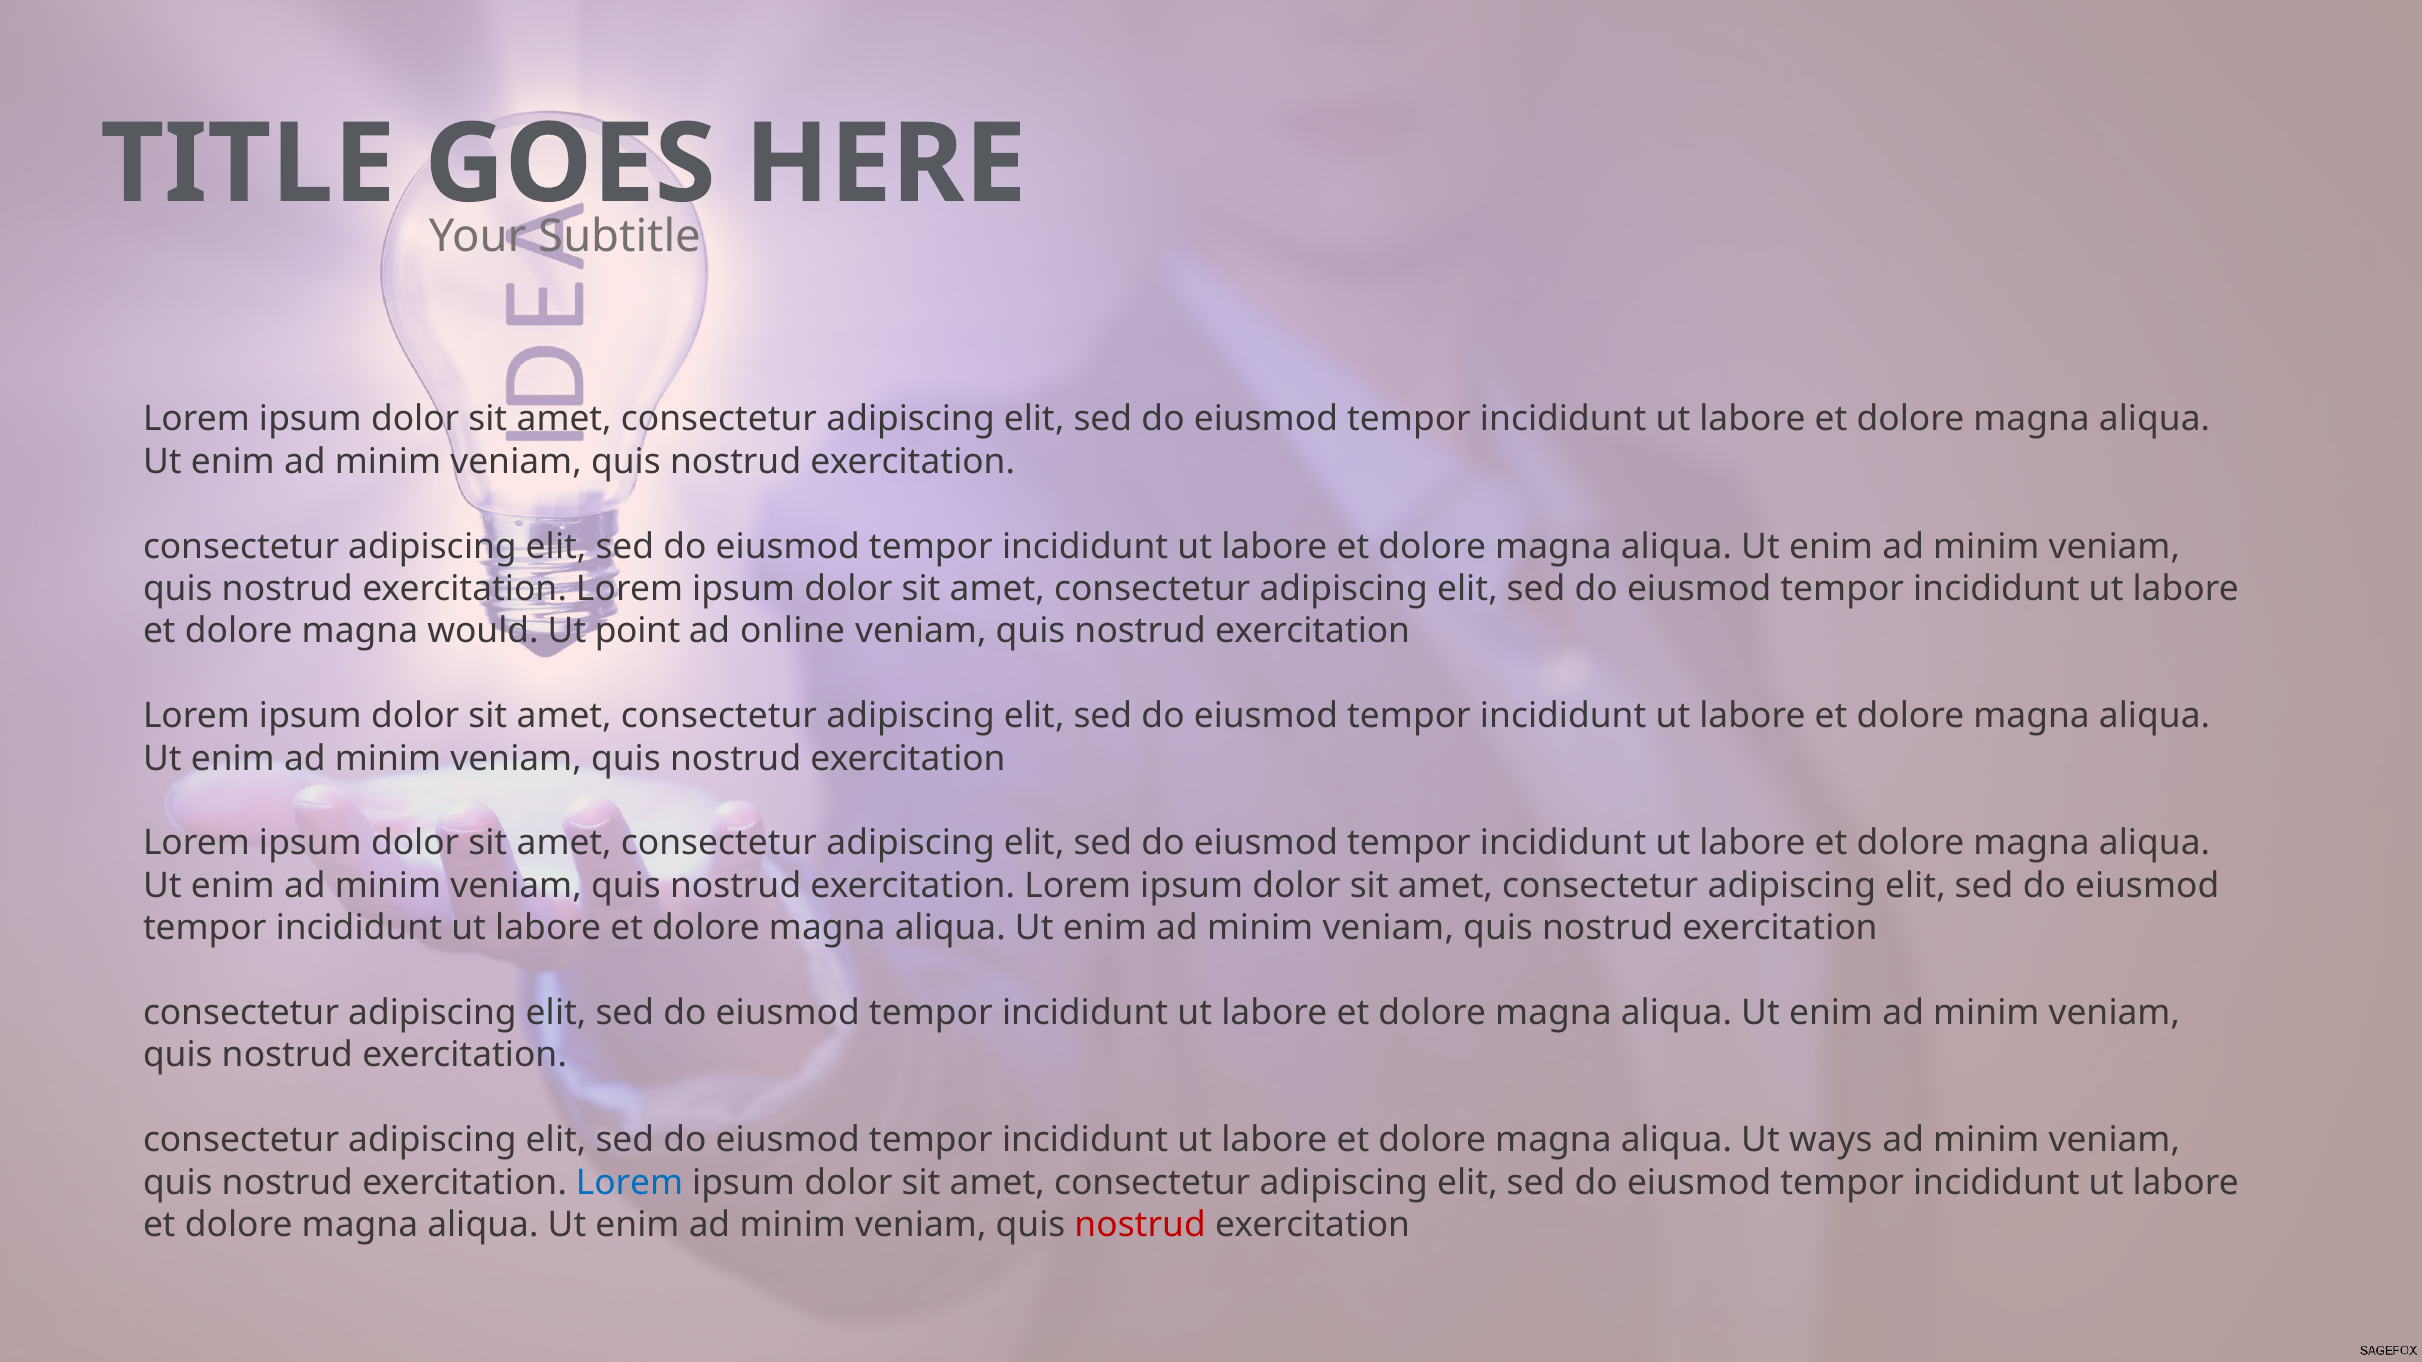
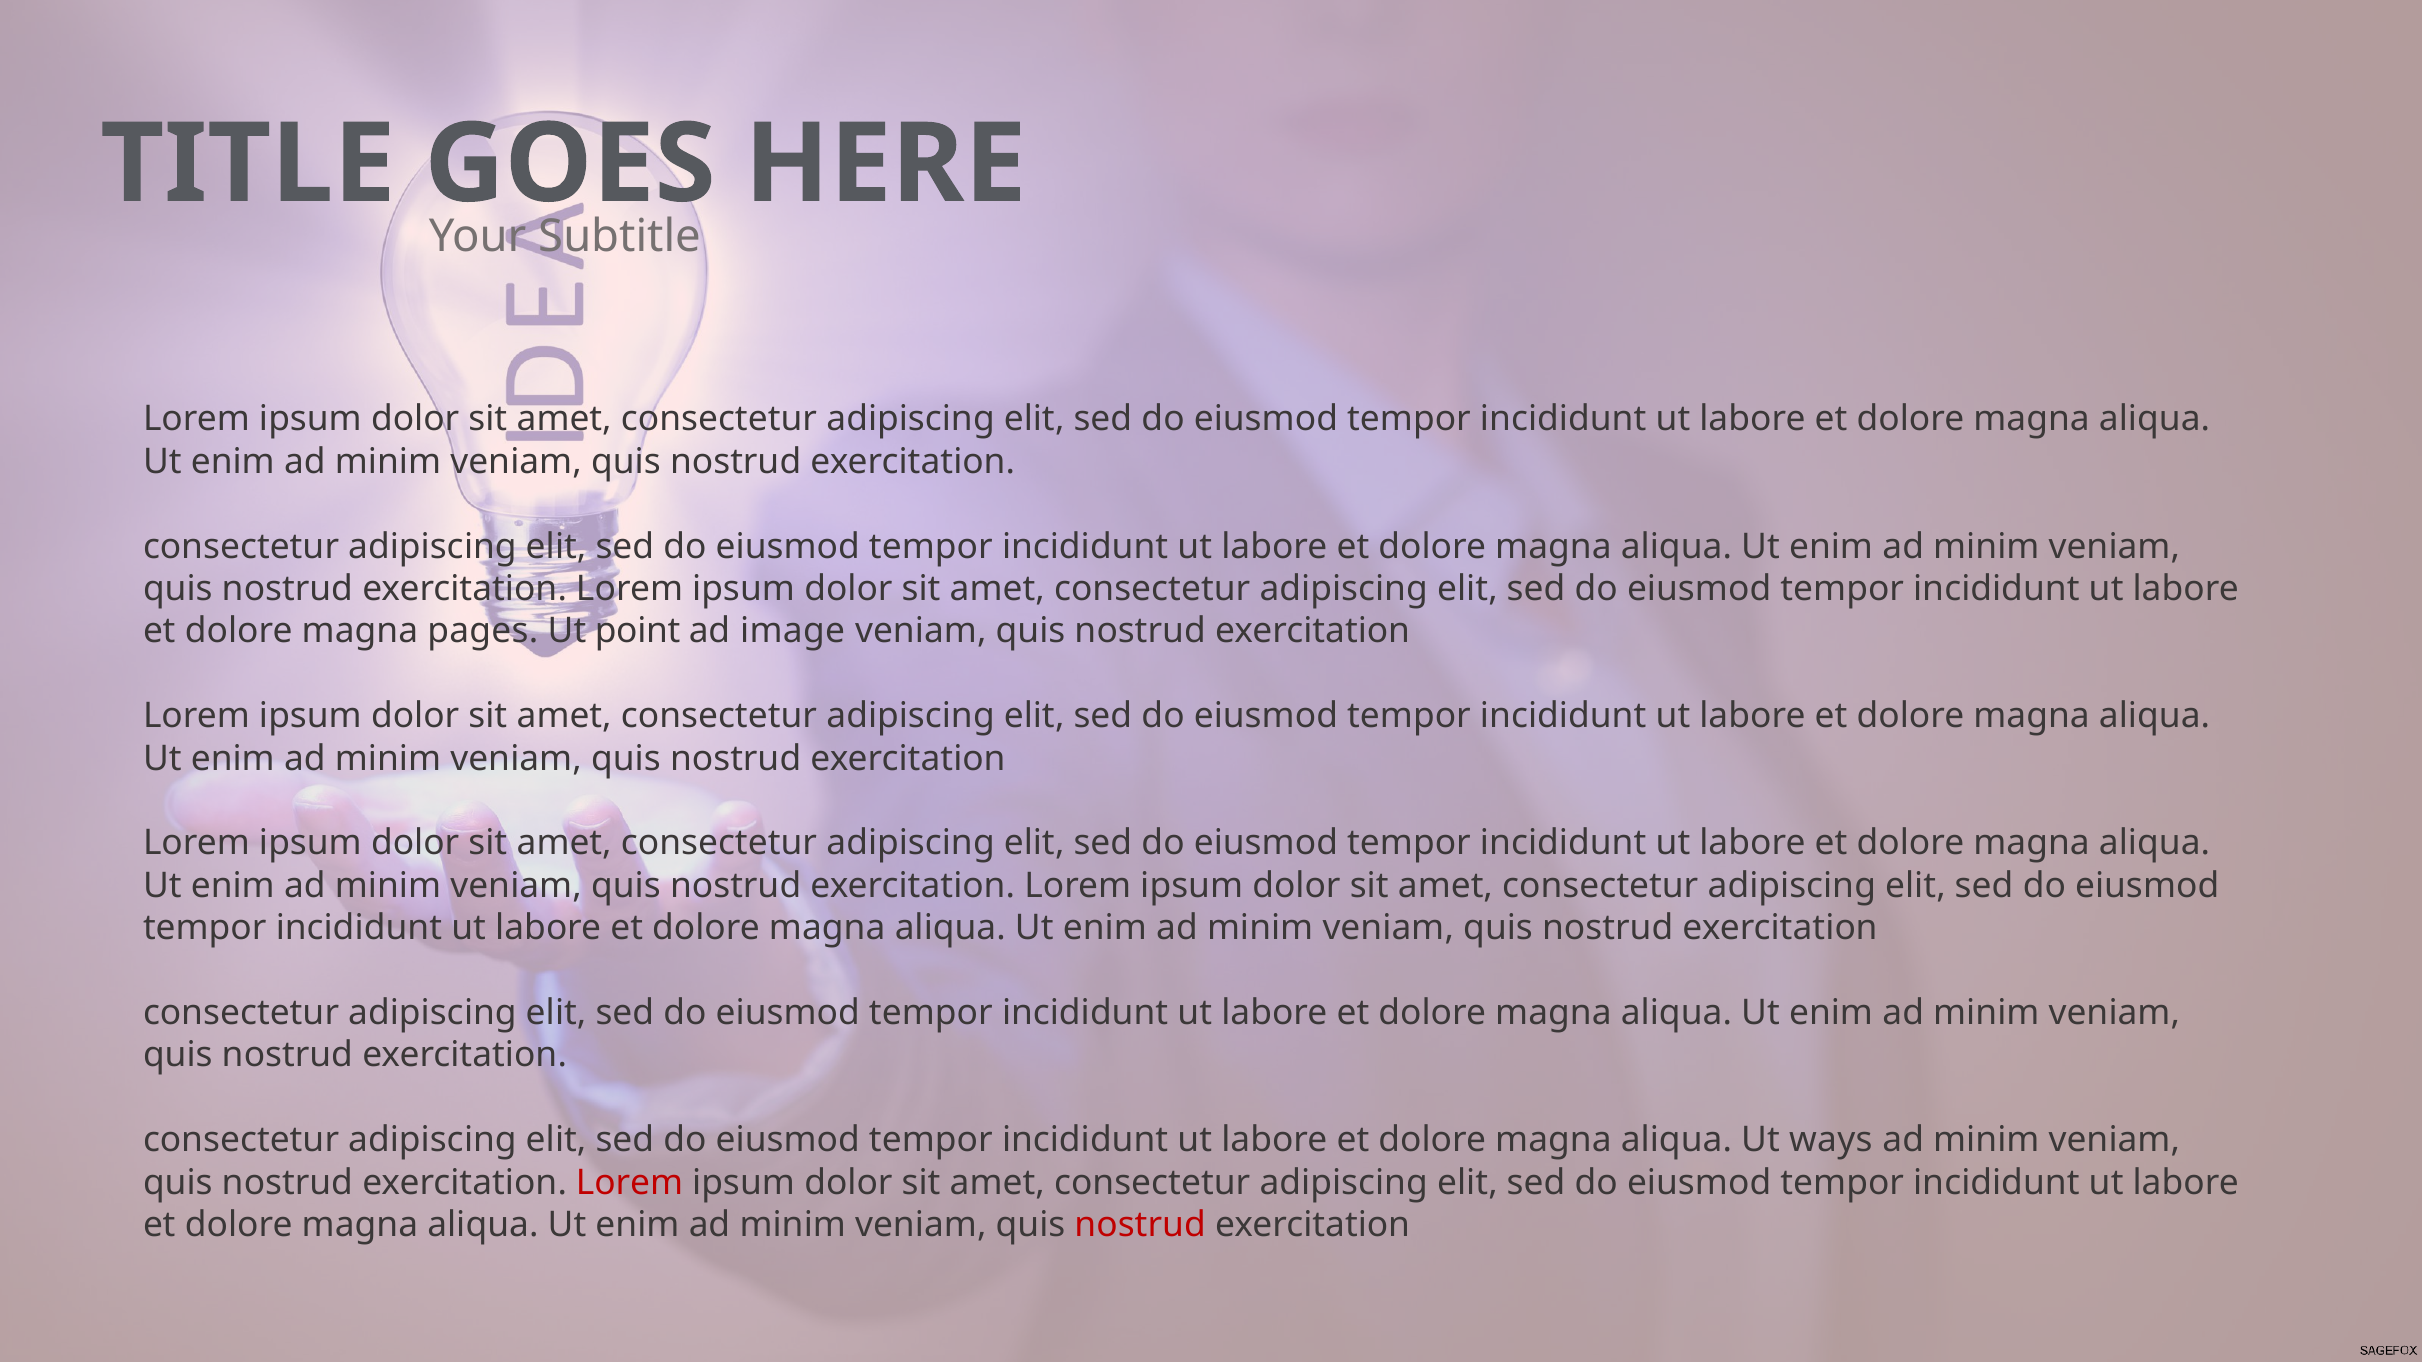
would: would -> pages
online: online -> image
Lorem at (630, 1183) colour: blue -> red
